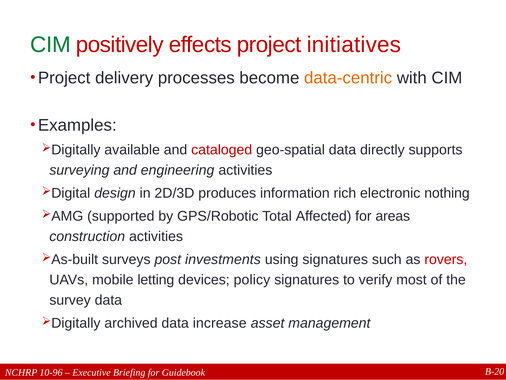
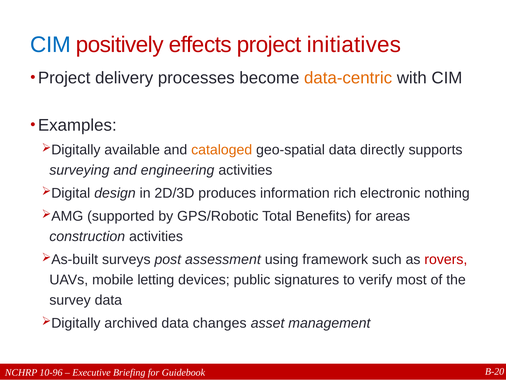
CIM at (51, 45) colour: green -> blue
cataloged colour: red -> orange
Affected: Affected -> Benefits
investments: investments -> assessment
using signatures: signatures -> framework
policy: policy -> public
increase: increase -> changes
